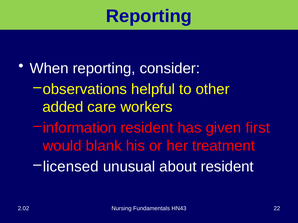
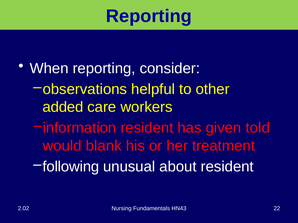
first: first -> told
licensed: licensed -> following
